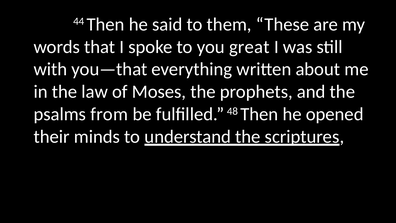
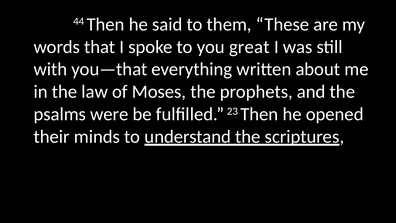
from: from -> were
48: 48 -> 23
